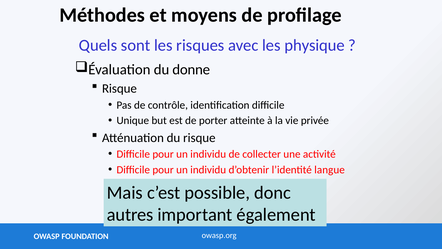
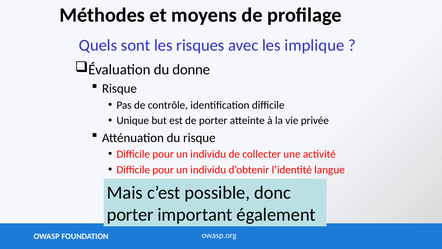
physique: physique -> implique
autres at (130, 215): autres -> porter
